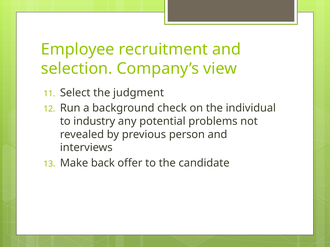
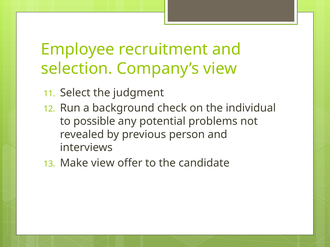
industry: industry -> possible
Make back: back -> view
